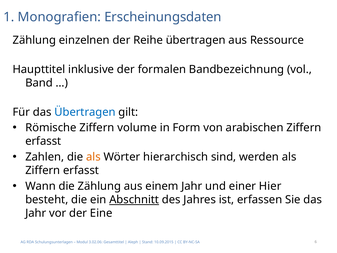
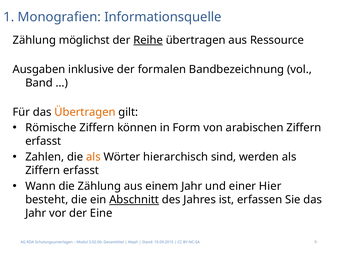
Erscheinungsdaten: Erscheinungsdaten -> Informationsquelle
einzelnen: einzelnen -> möglichst
Reihe underline: none -> present
Haupttitel: Haupttitel -> Ausgaben
Übertragen at (85, 112) colour: blue -> orange
volume: volume -> können
